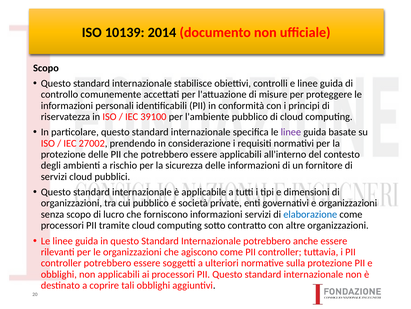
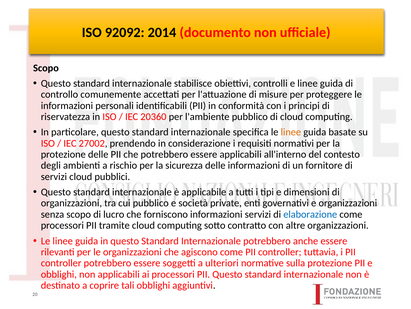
10139: 10139 -> 92092
39100: 39100 -> 20360
linee at (291, 132) colour: purple -> orange
